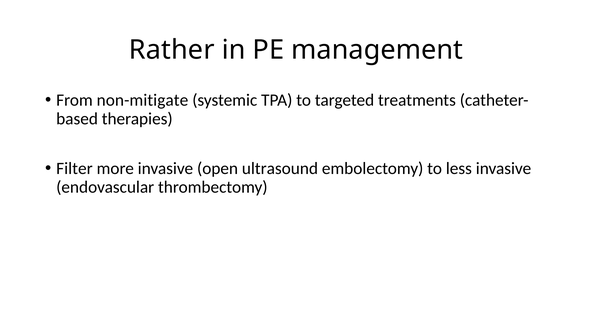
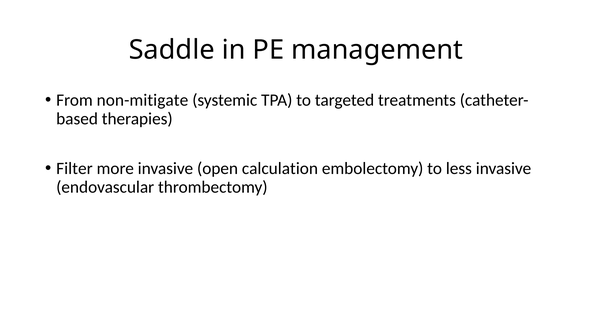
Rather: Rather -> Saddle
ultrasound: ultrasound -> calculation
